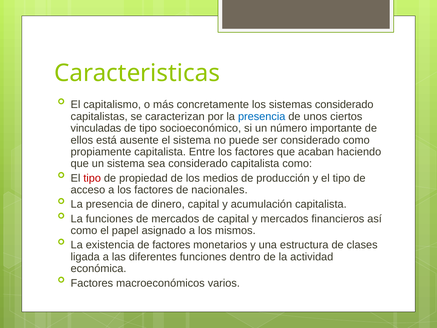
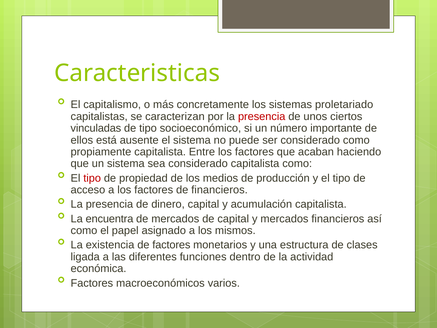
sistemas considerado: considerado -> proletariado
presencia at (262, 116) colour: blue -> red
de nacionales: nacionales -> financieros
La funciones: funciones -> encuentra
